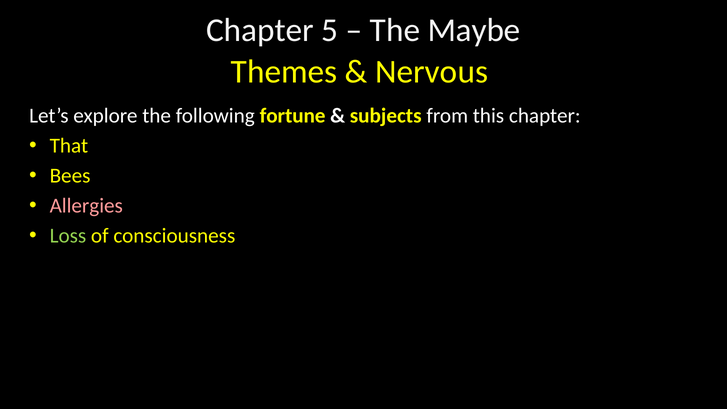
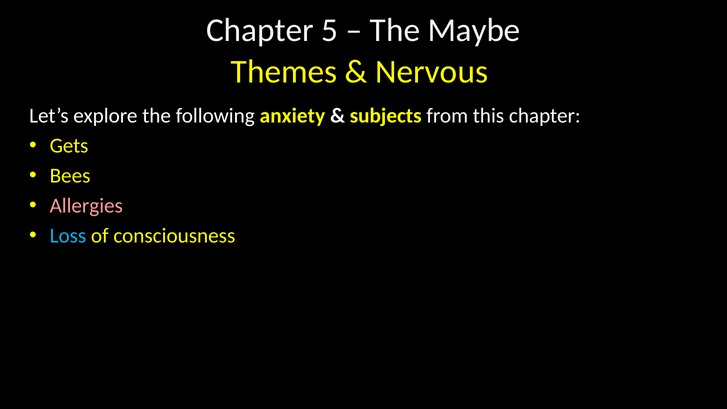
fortune: fortune -> anxiety
That: That -> Gets
Loss colour: light green -> light blue
